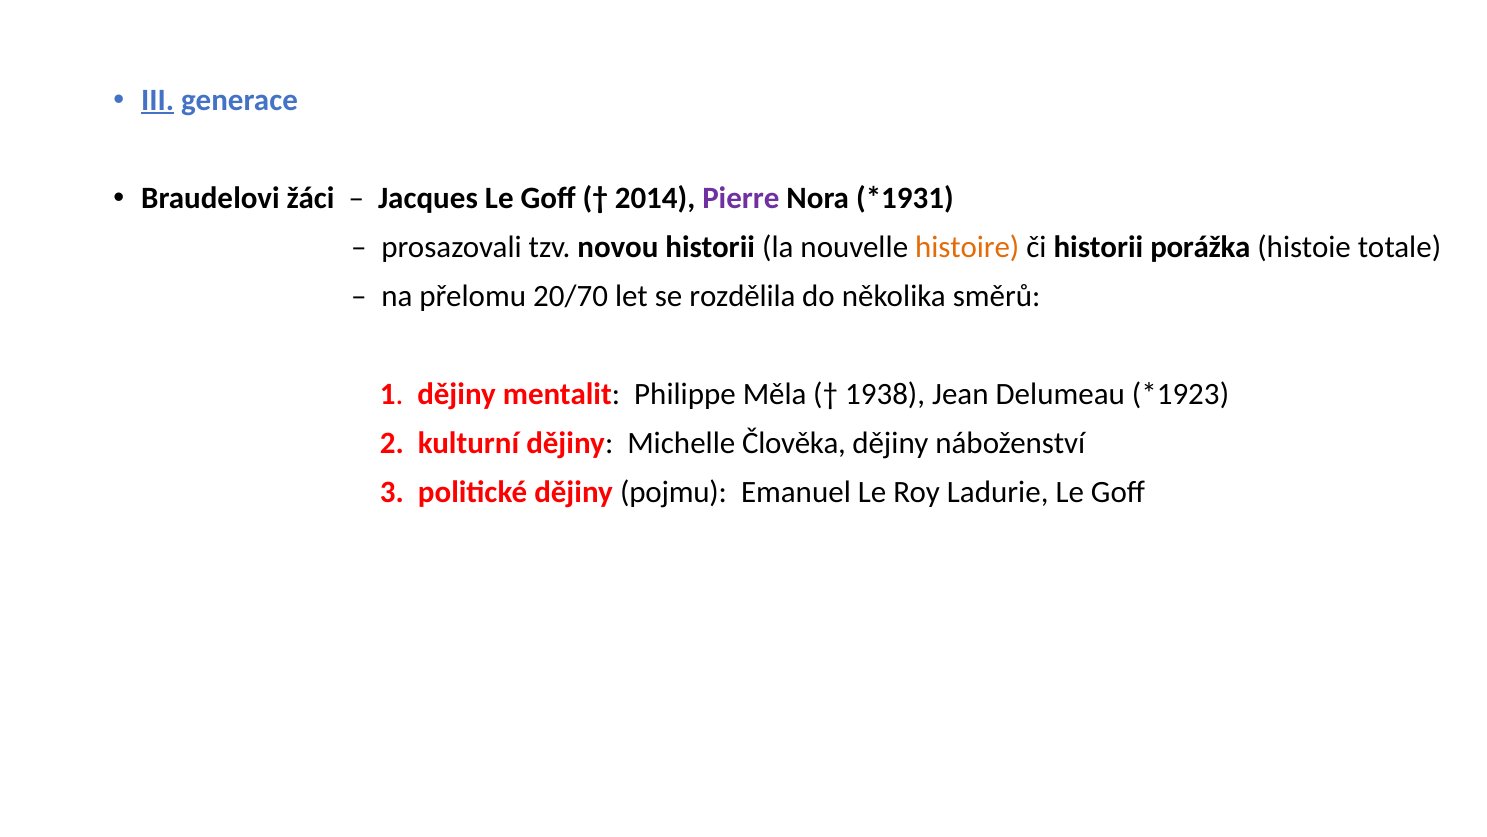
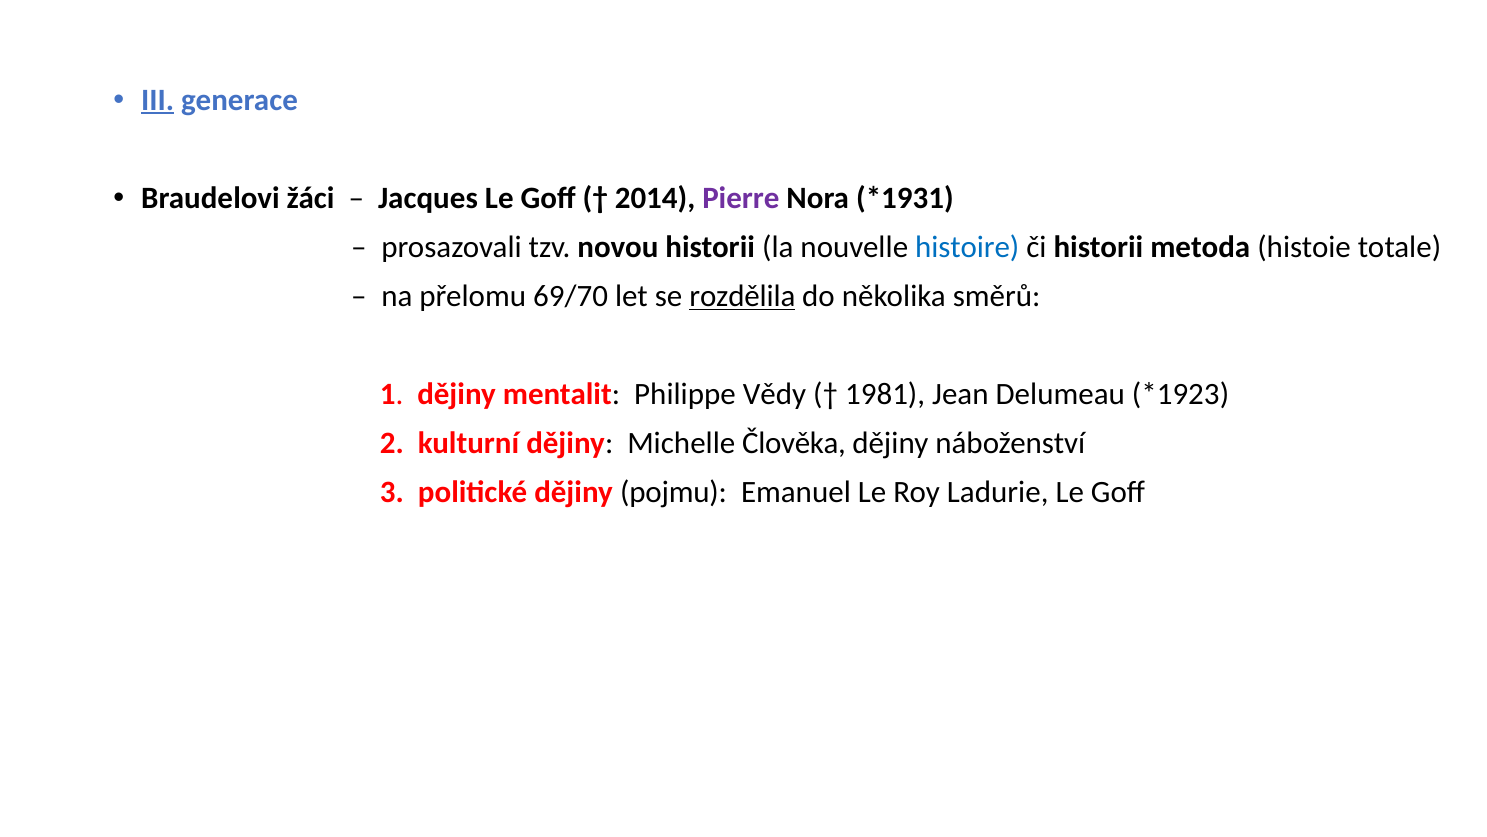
histoire colour: orange -> blue
porážka: porážka -> metoda
20/70: 20/70 -> 69/70
rozdělila underline: none -> present
Měla: Měla -> Vědy
1938: 1938 -> 1981
